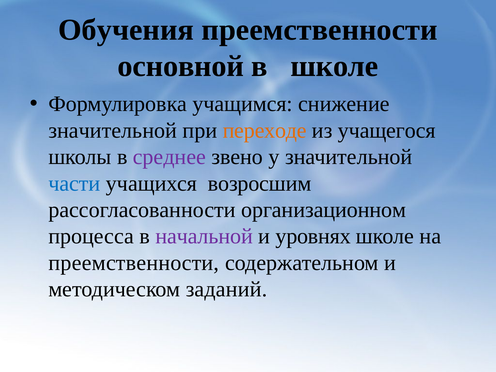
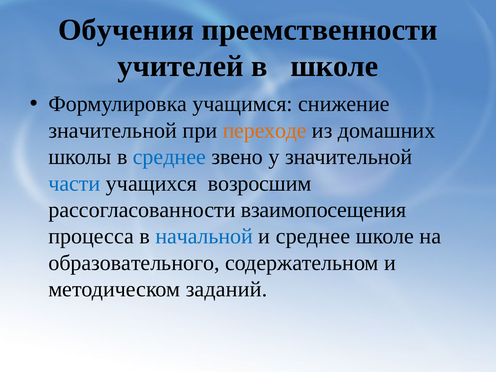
основной: основной -> учителей
учащегося: учащегося -> домашних
среднее at (169, 157) colour: purple -> blue
организационном: организационном -> взаимопосещения
начальной colour: purple -> blue
и уровнях: уровнях -> среднее
преемственности at (134, 263): преемственности -> образовательного
